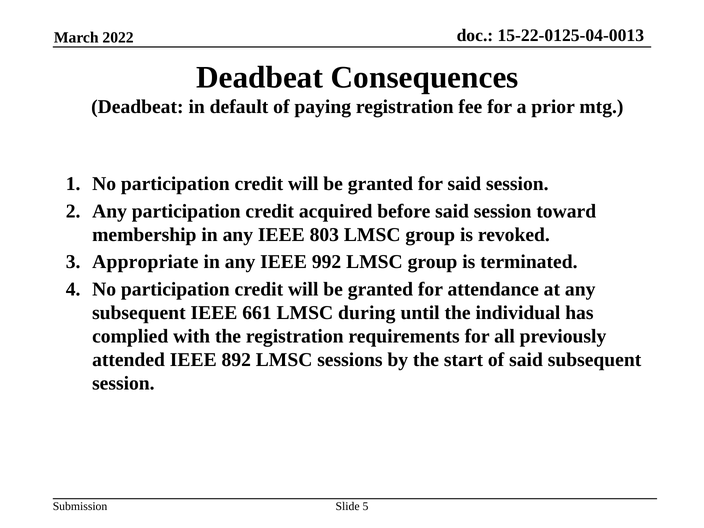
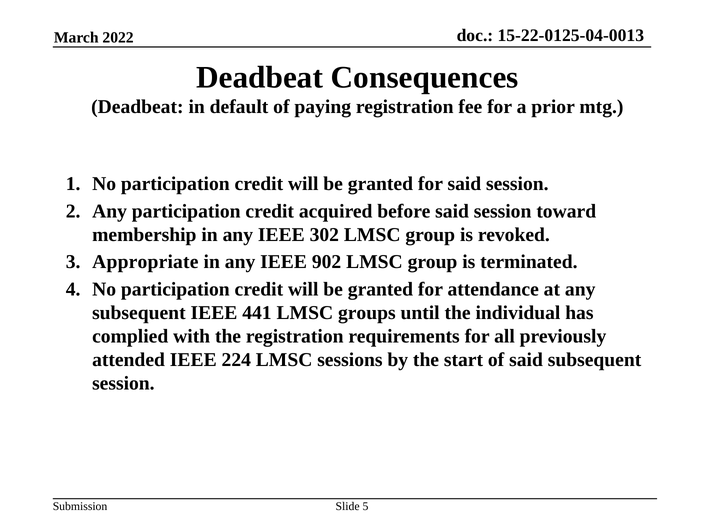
803: 803 -> 302
992: 992 -> 902
661: 661 -> 441
during: during -> groups
892: 892 -> 224
